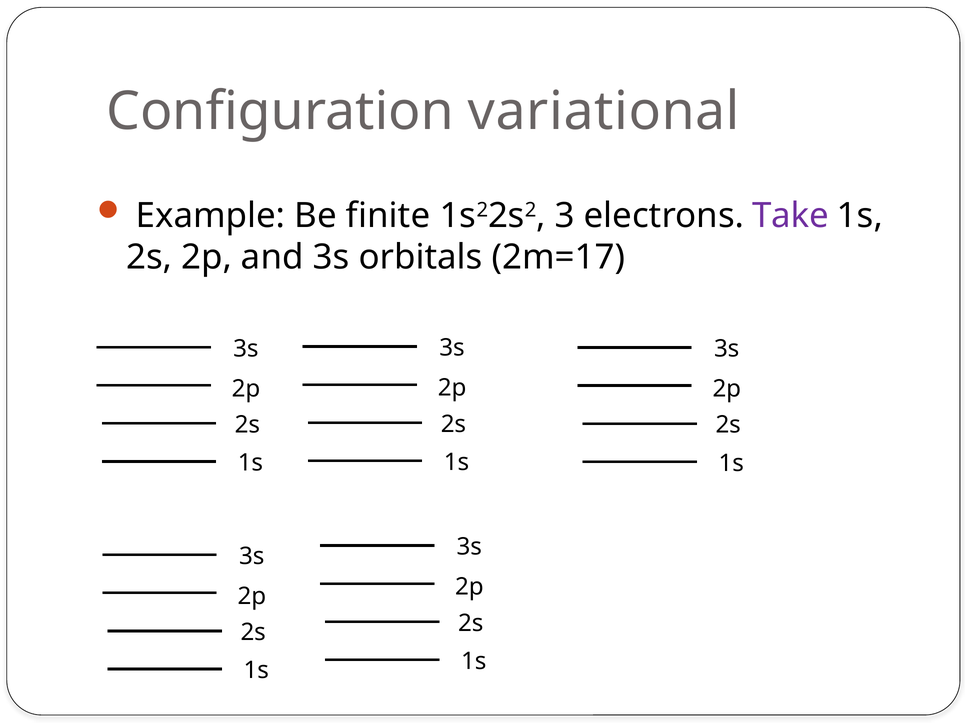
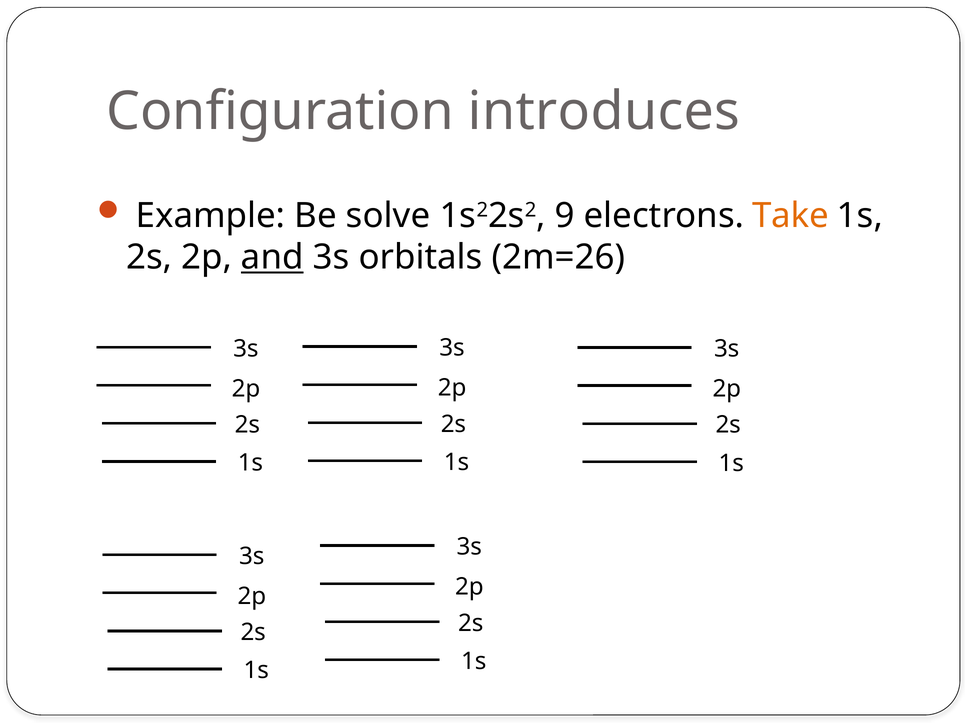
variational: variational -> introduces
finite: finite -> solve
3: 3 -> 9
Take colour: purple -> orange
and underline: none -> present
2m=17: 2m=17 -> 2m=26
